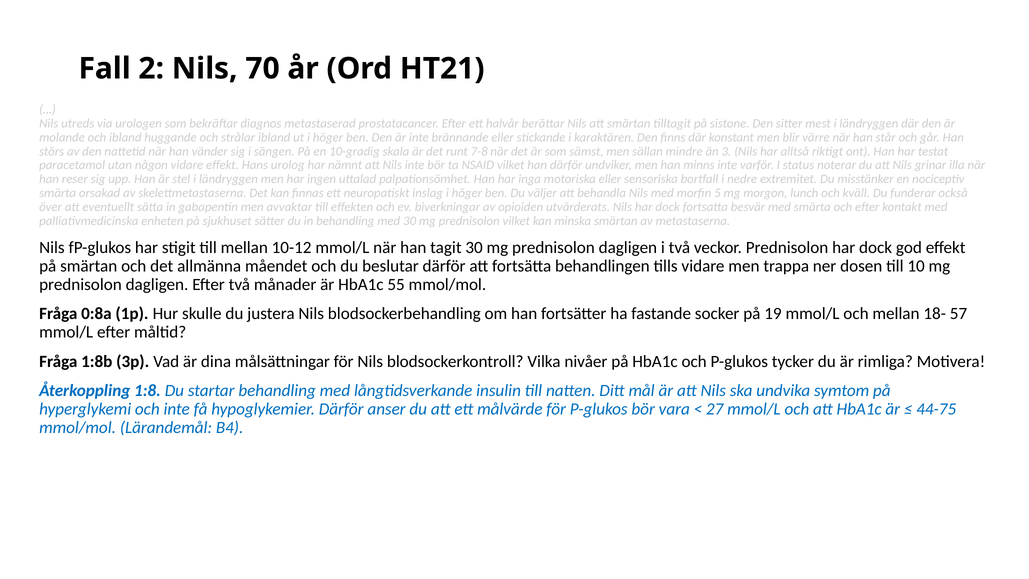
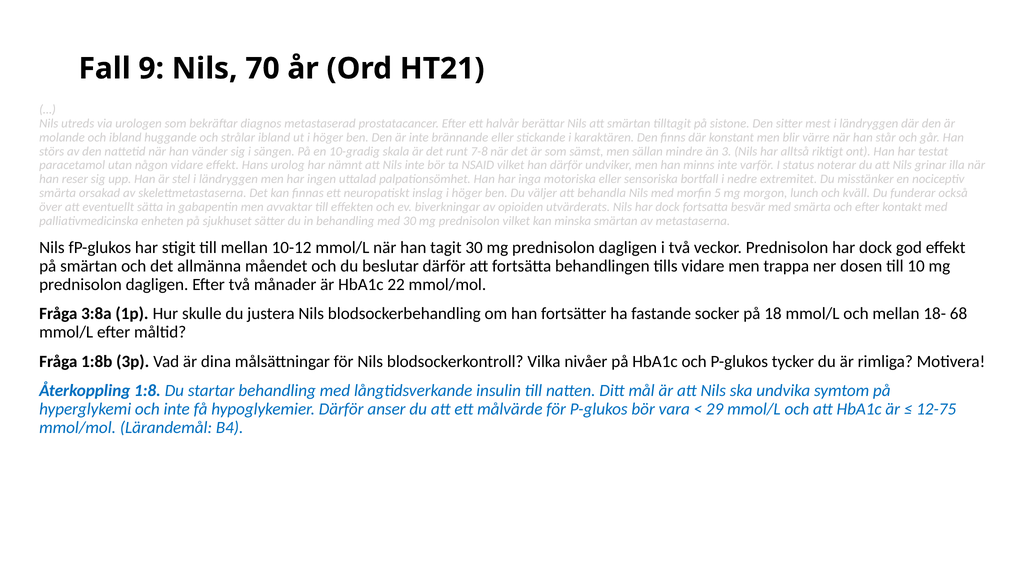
2: 2 -> 9
55: 55 -> 22
0:8a: 0:8a -> 3:8a
19: 19 -> 18
57: 57 -> 68
27: 27 -> 29
44-75: 44-75 -> 12-75
